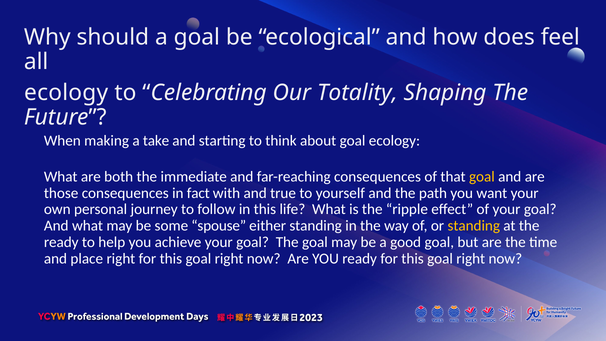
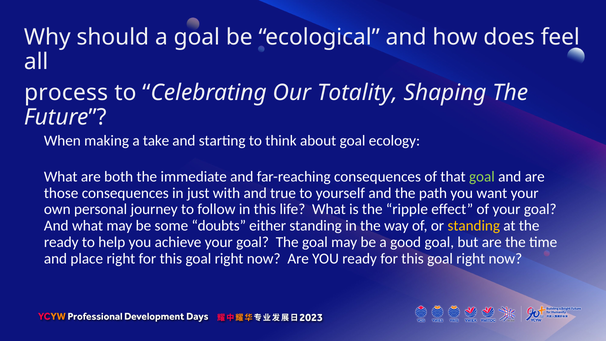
ecology at (66, 93): ecology -> process
goal at (482, 177) colour: yellow -> light green
fact: fact -> just
spouse: spouse -> doubts
